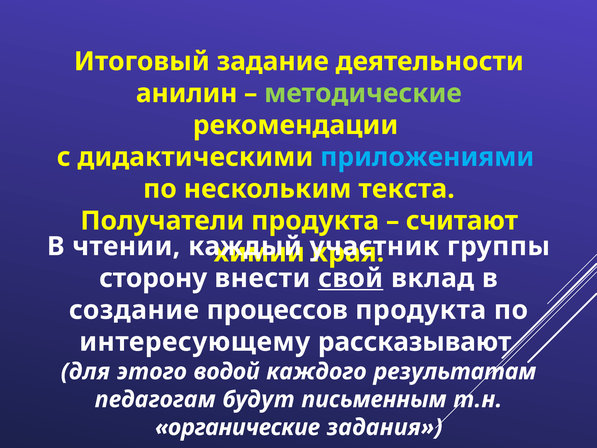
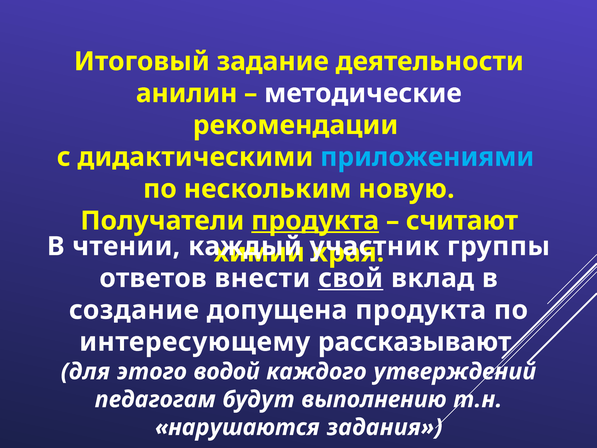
методические colour: light green -> white
текста: текста -> новую
продукта at (315, 221) underline: none -> present
сторону: сторону -> ответов
процессов: процессов -> допущена
результатам: результатам -> утверждений
письменным: письменным -> выполнению
органические: органические -> нарушаются
